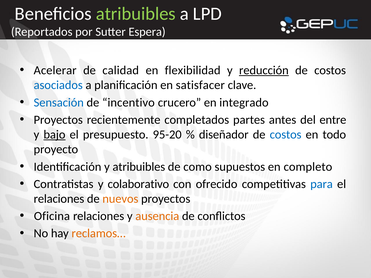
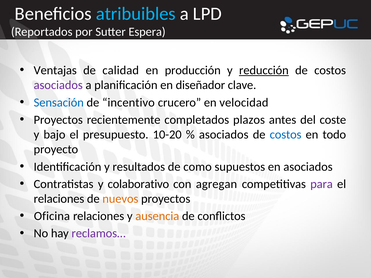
atribuibles at (136, 14) colour: light green -> light blue
Acelerar: Acelerar -> Ventajas
flexibilidad: flexibilidad -> producción
asociados at (58, 85) colour: blue -> purple
satisfacer: satisfacer -> diseñador
integrado: integrado -> velocidad
partes: partes -> plazos
entre: entre -> coste
bajo underline: present -> none
95-20: 95-20 -> 10-20
diseñador at (224, 135): diseñador -> asociados
y atribuibles: atribuibles -> resultados
en completo: completo -> asociados
ofrecido: ofrecido -> agregan
para colour: blue -> purple
reclamos… colour: orange -> purple
